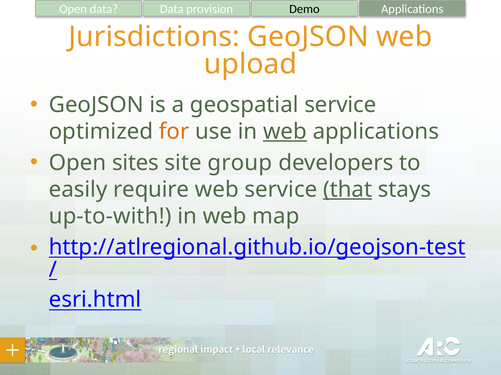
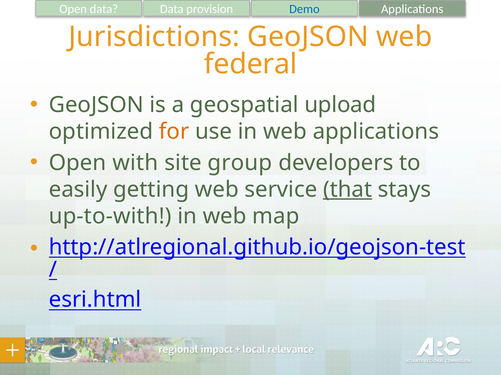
Demo colour: black -> blue
upload: upload -> federal
geospatial service: service -> upload
web at (285, 132) underline: present -> none
sites: sites -> with
require: require -> getting
